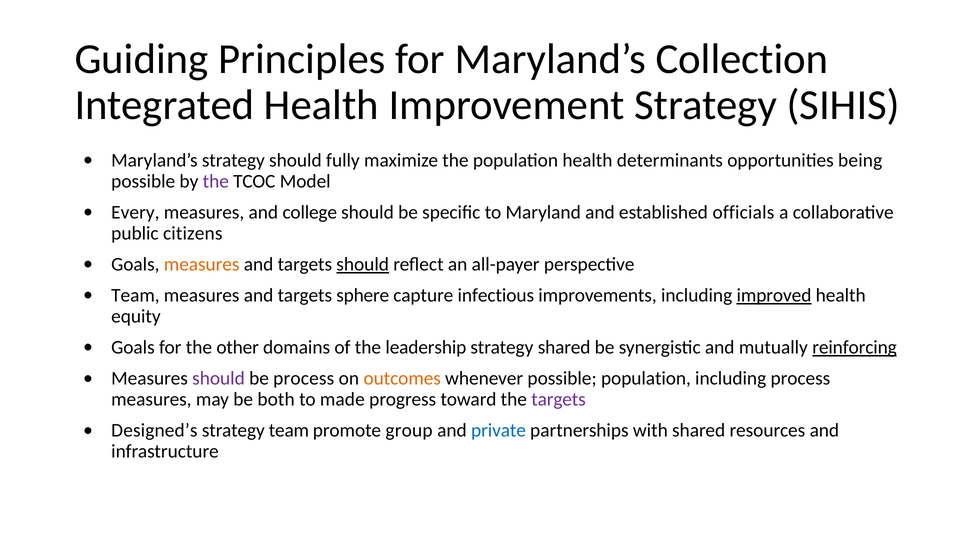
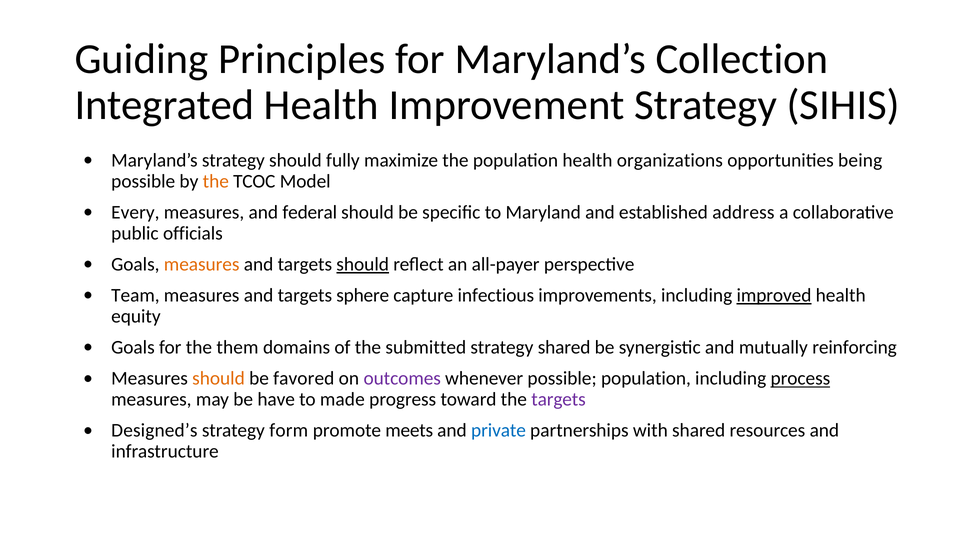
determinants: determinants -> organizations
the at (216, 181) colour: purple -> orange
college: college -> federal
officials: officials -> address
citizens: citizens -> officials
other: other -> them
leadership: leadership -> submitted
reinforcing underline: present -> none
should at (219, 379) colour: purple -> orange
be process: process -> favored
outcomes colour: orange -> purple
process at (800, 379) underline: none -> present
both: both -> have
strategy team: team -> form
group: group -> meets
